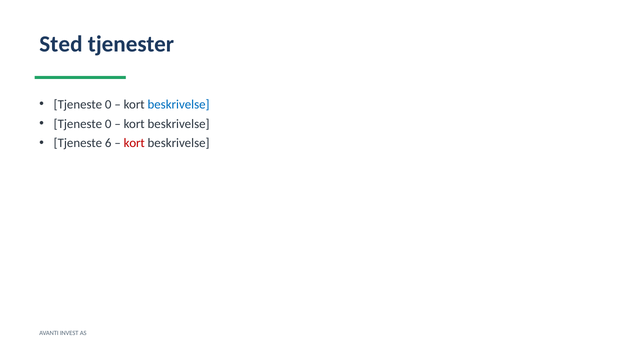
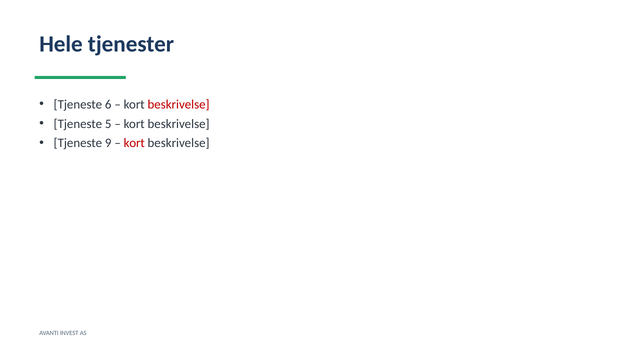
Sted: Sted -> Hele
0 at (108, 105): 0 -> 6
beskrivelse at (179, 105) colour: blue -> red
0 at (108, 124): 0 -> 5
6: 6 -> 9
